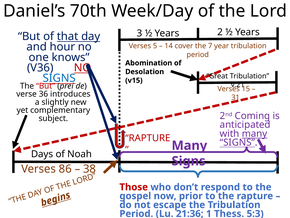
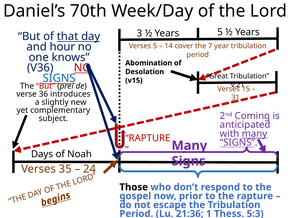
Years 2: 2 -> 5
86: 86 -> 35
38: 38 -> 24
Those colour: red -> black
